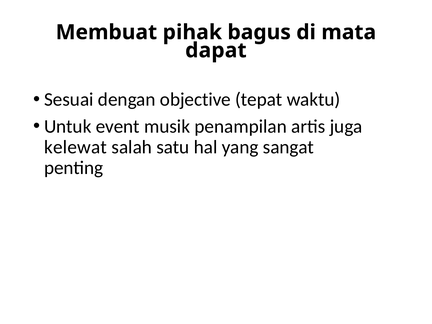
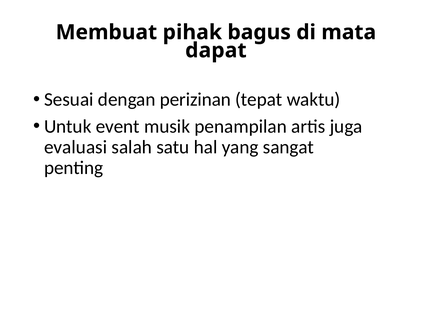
objective: objective -> perizinan
kelewat: kelewat -> evaluasi
